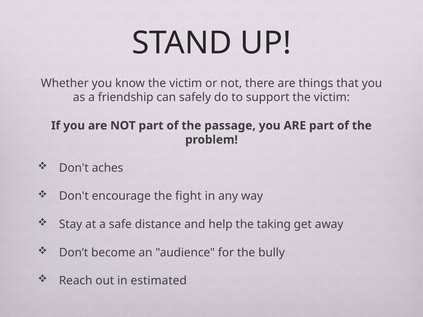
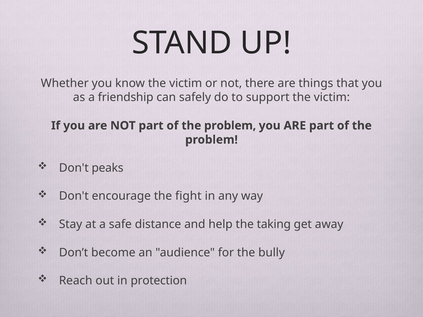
passage at (230, 126): passage -> problem
aches: aches -> peaks
estimated: estimated -> protection
